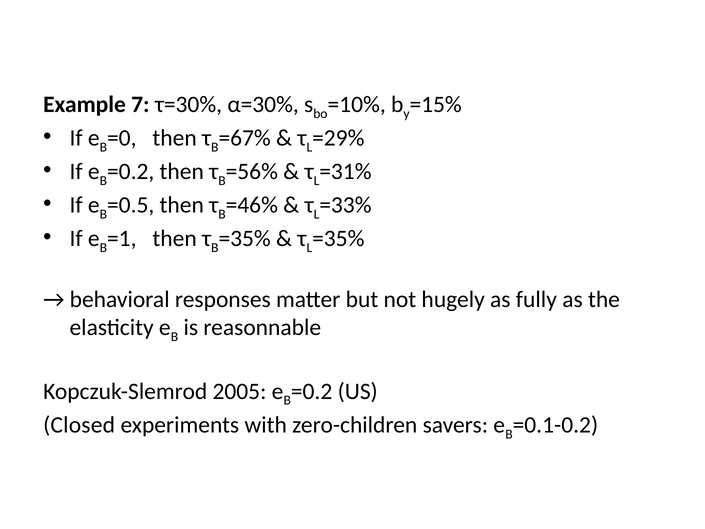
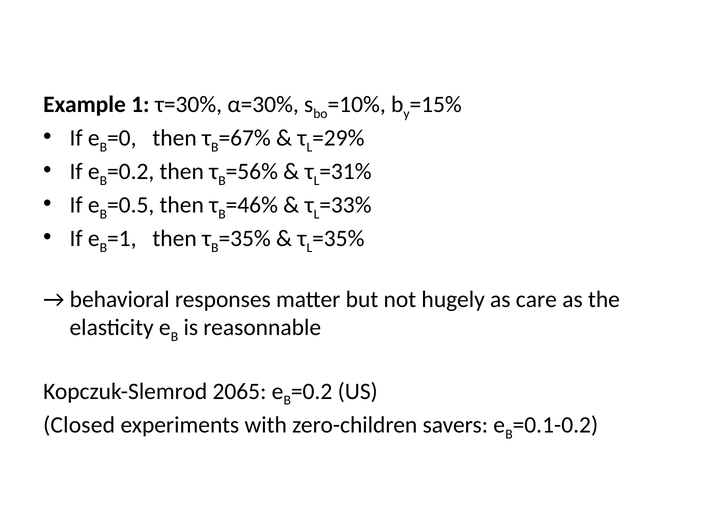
7: 7 -> 1
fully: fully -> care
2005: 2005 -> 2065
